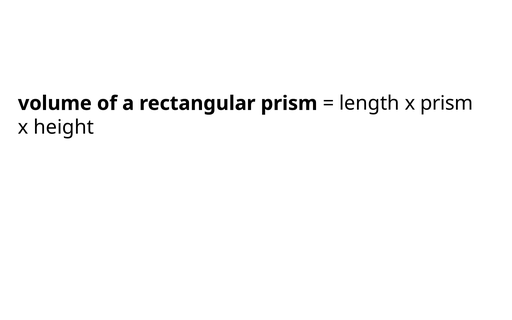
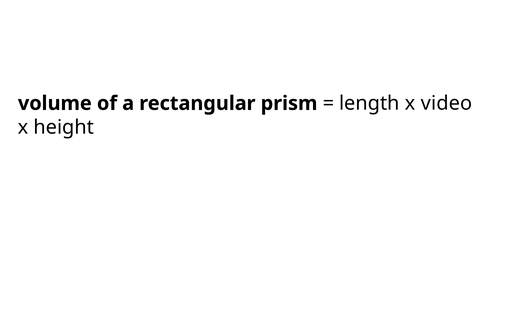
x prism: prism -> video
